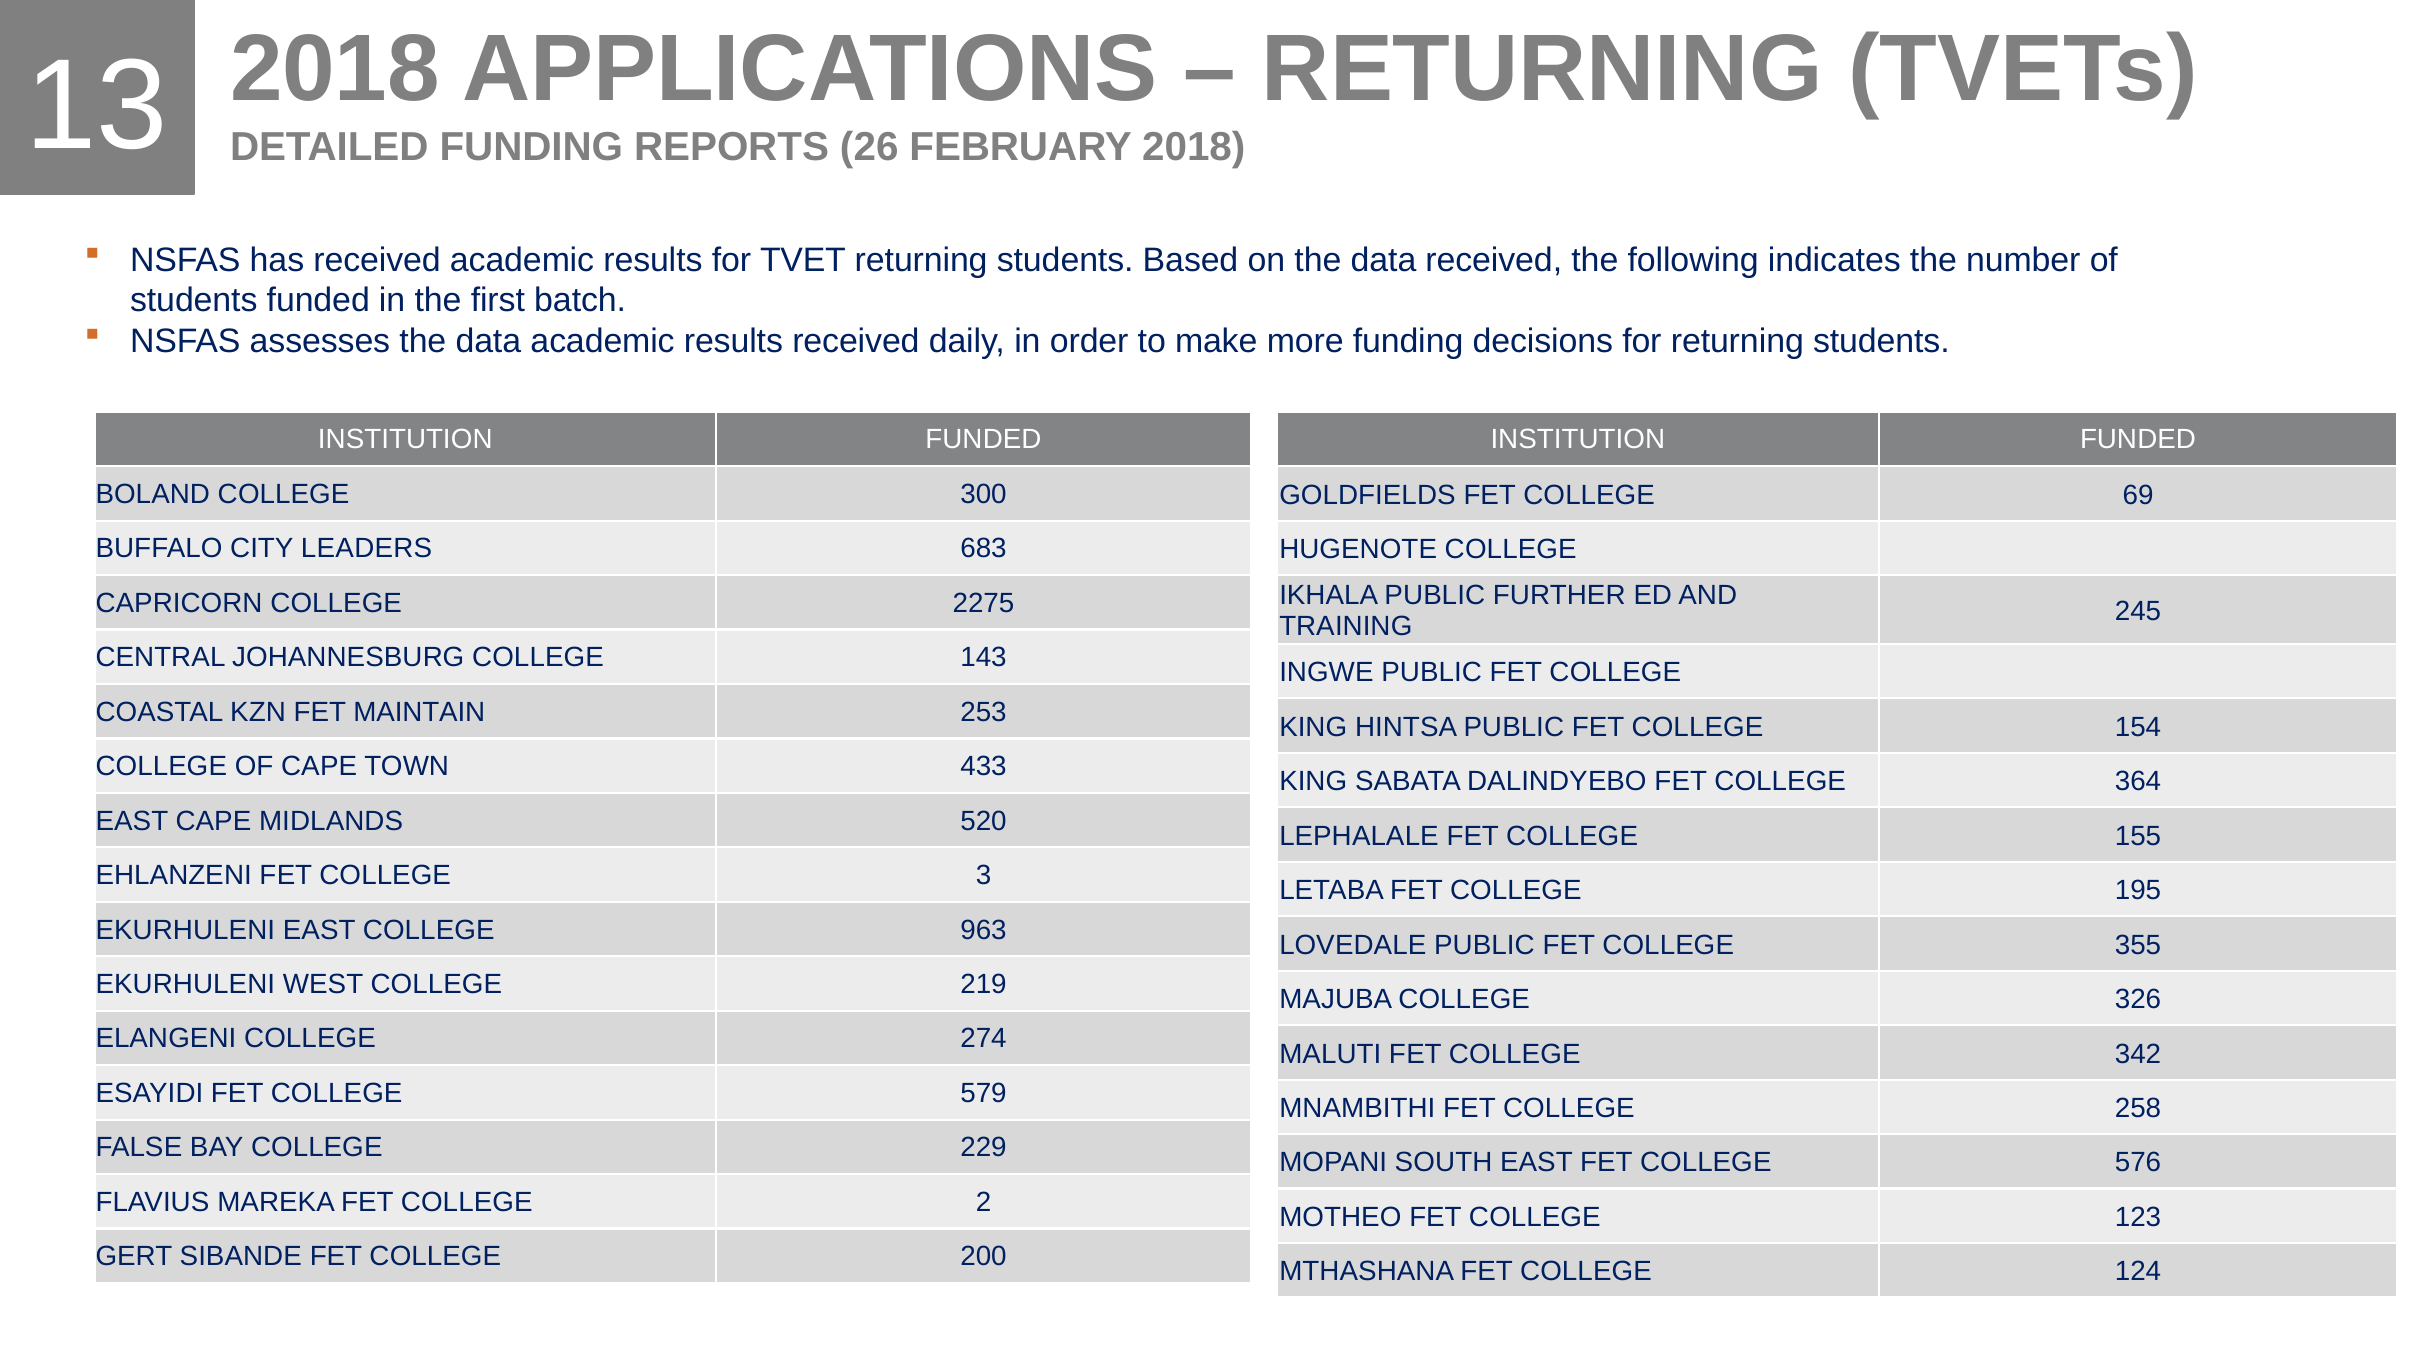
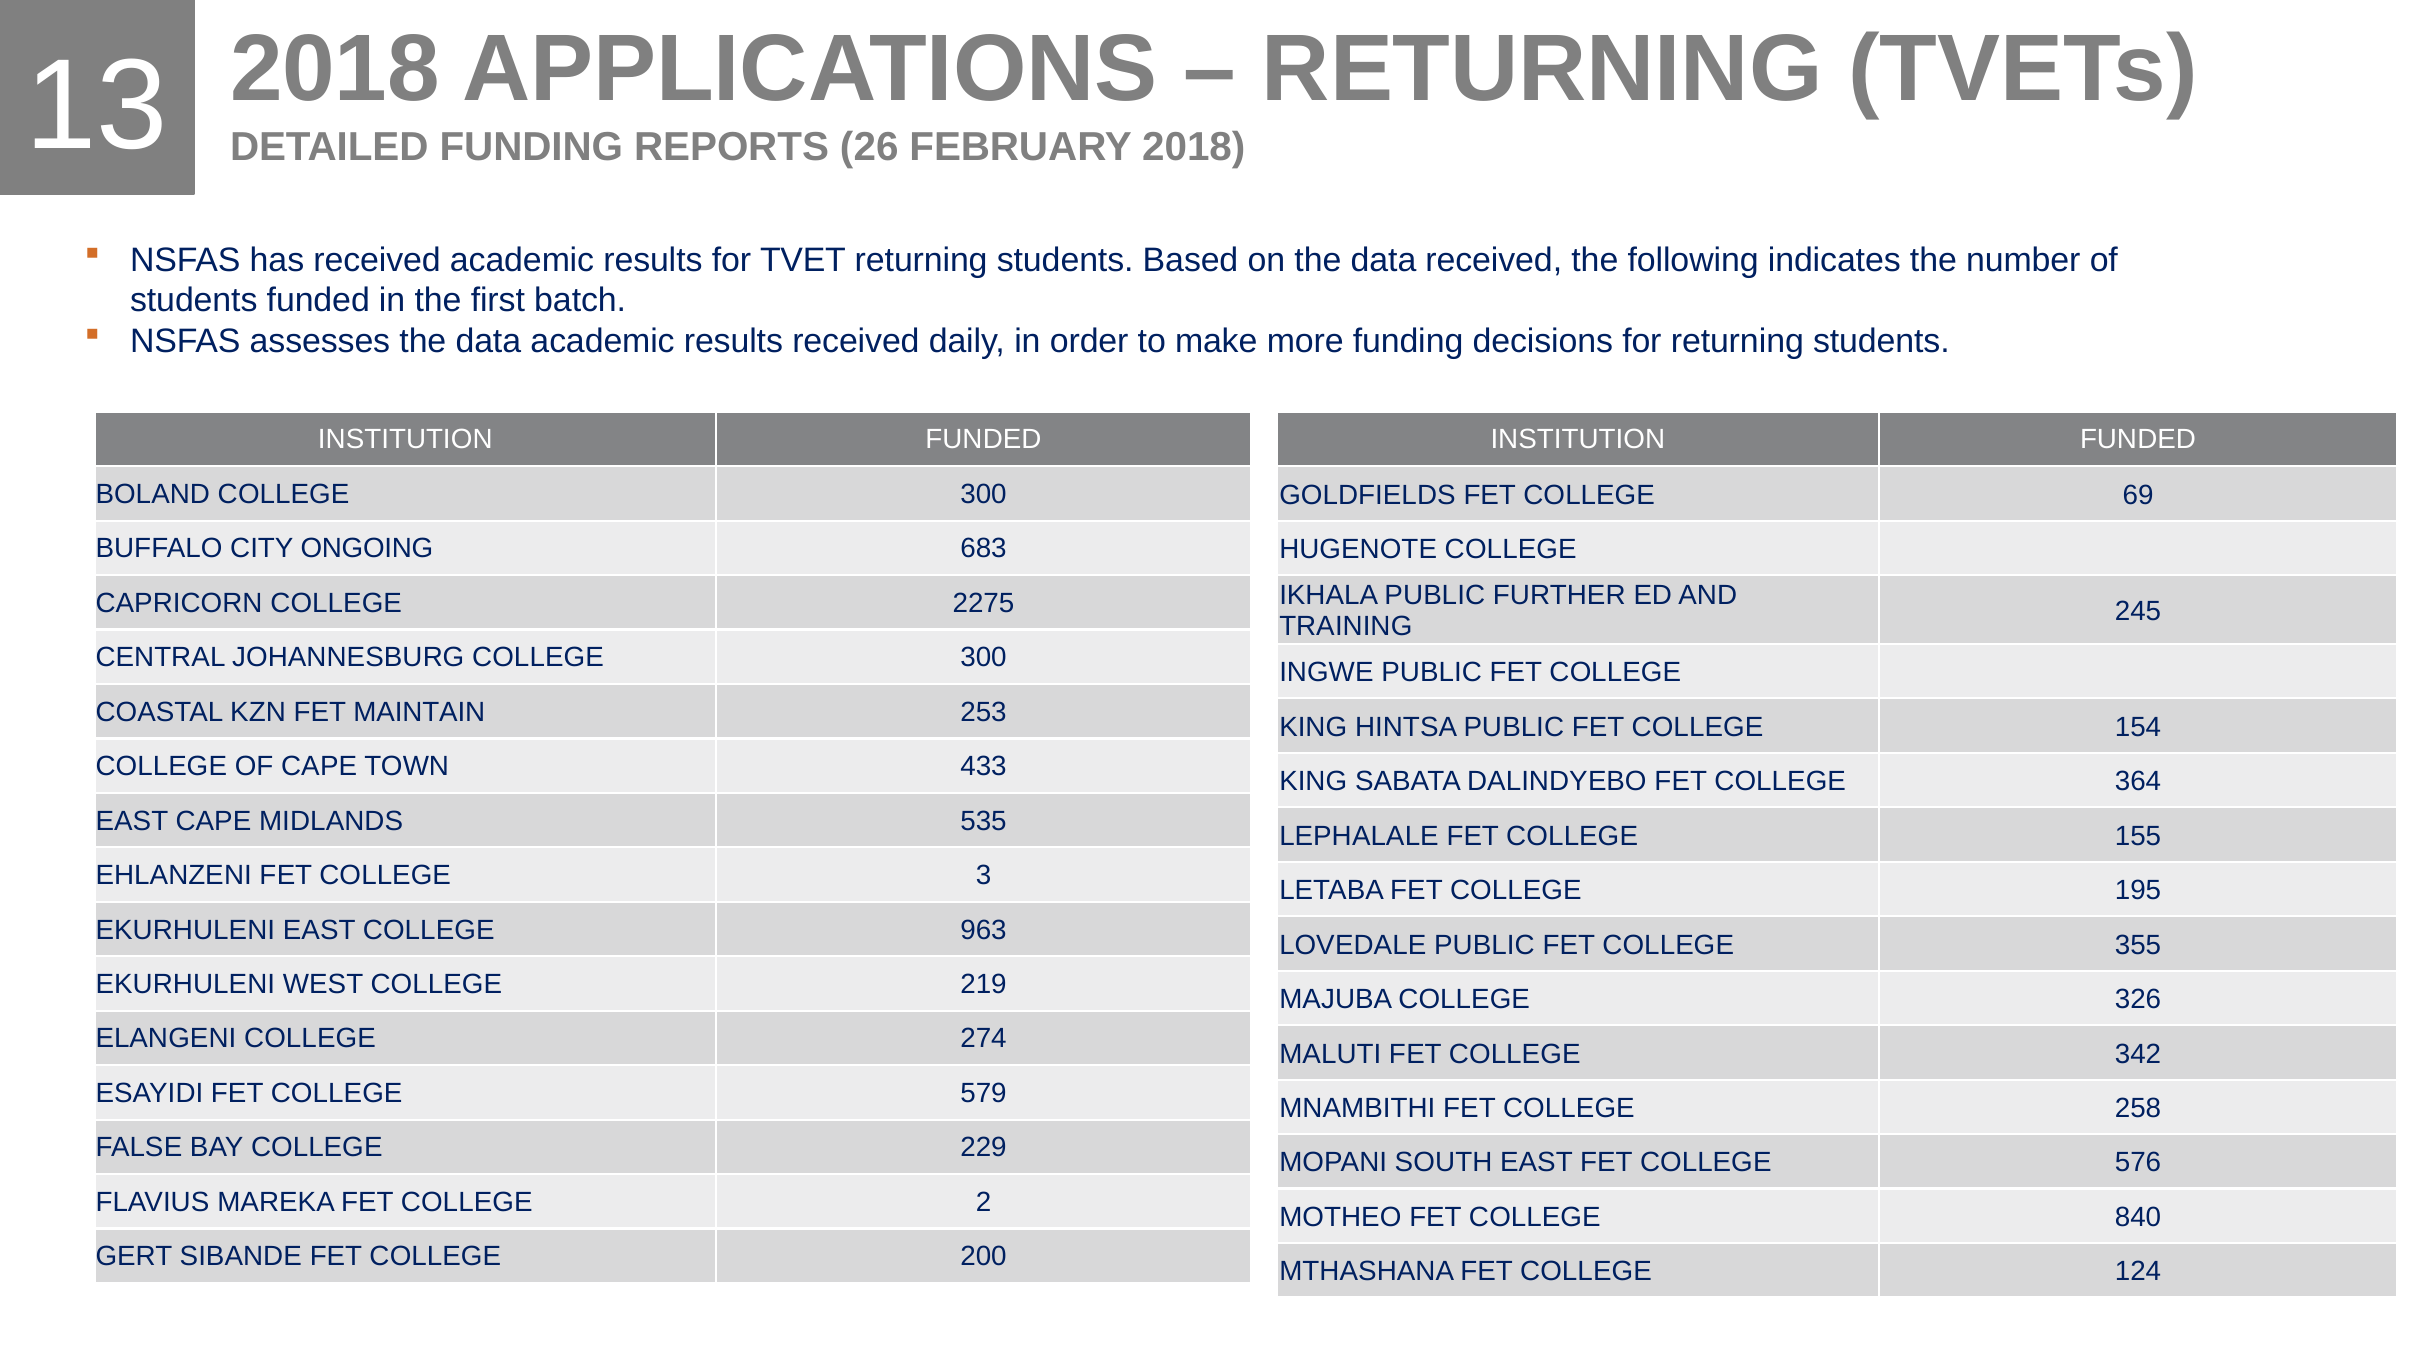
LEADERS: LEADERS -> ONGOING
JOHANNESBURG COLLEGE 143: 143 -> 300
520: 520 -> 535
123: 123 -> 840
